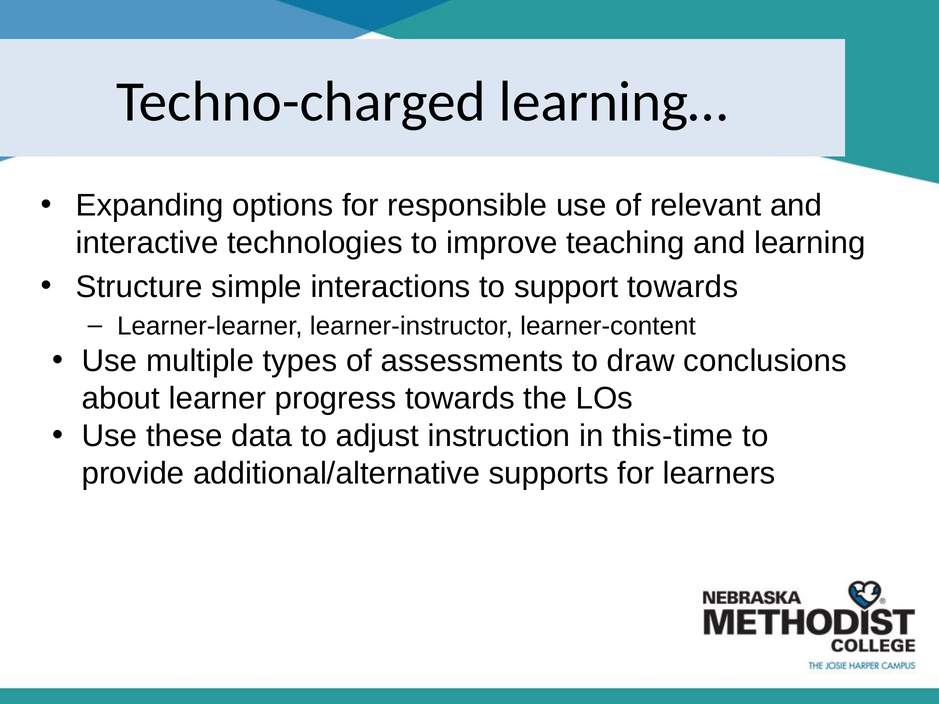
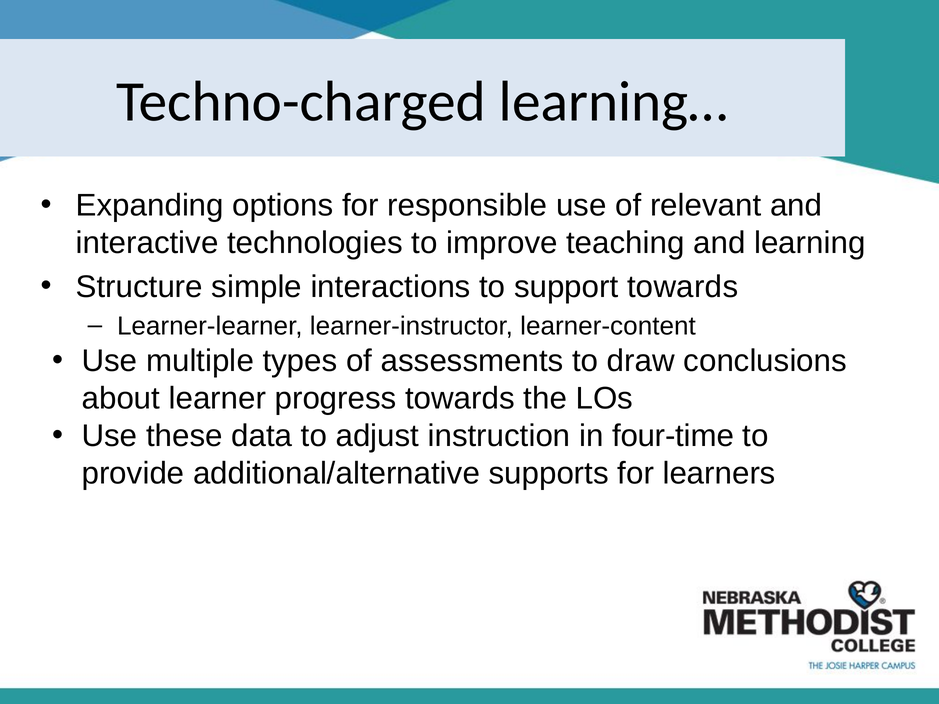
this-time: this-time -> four-time
